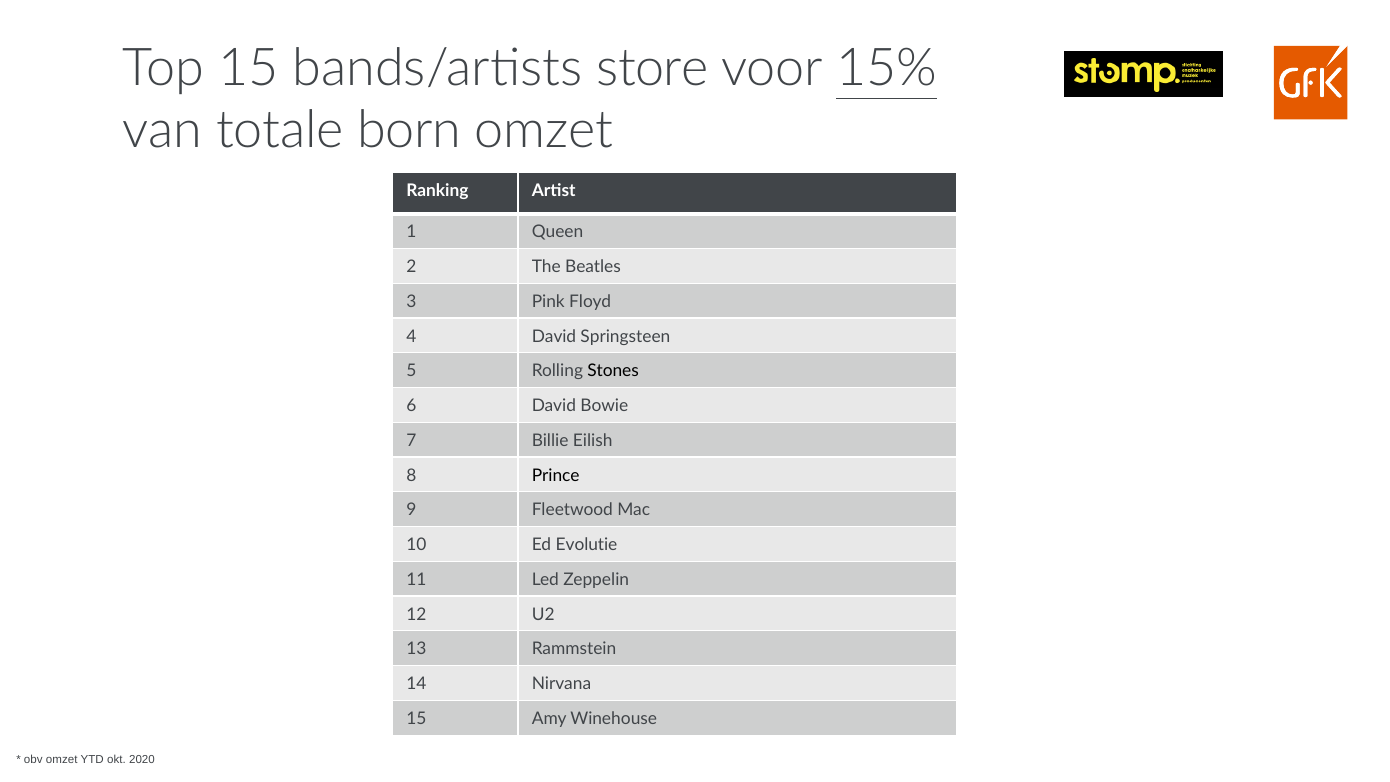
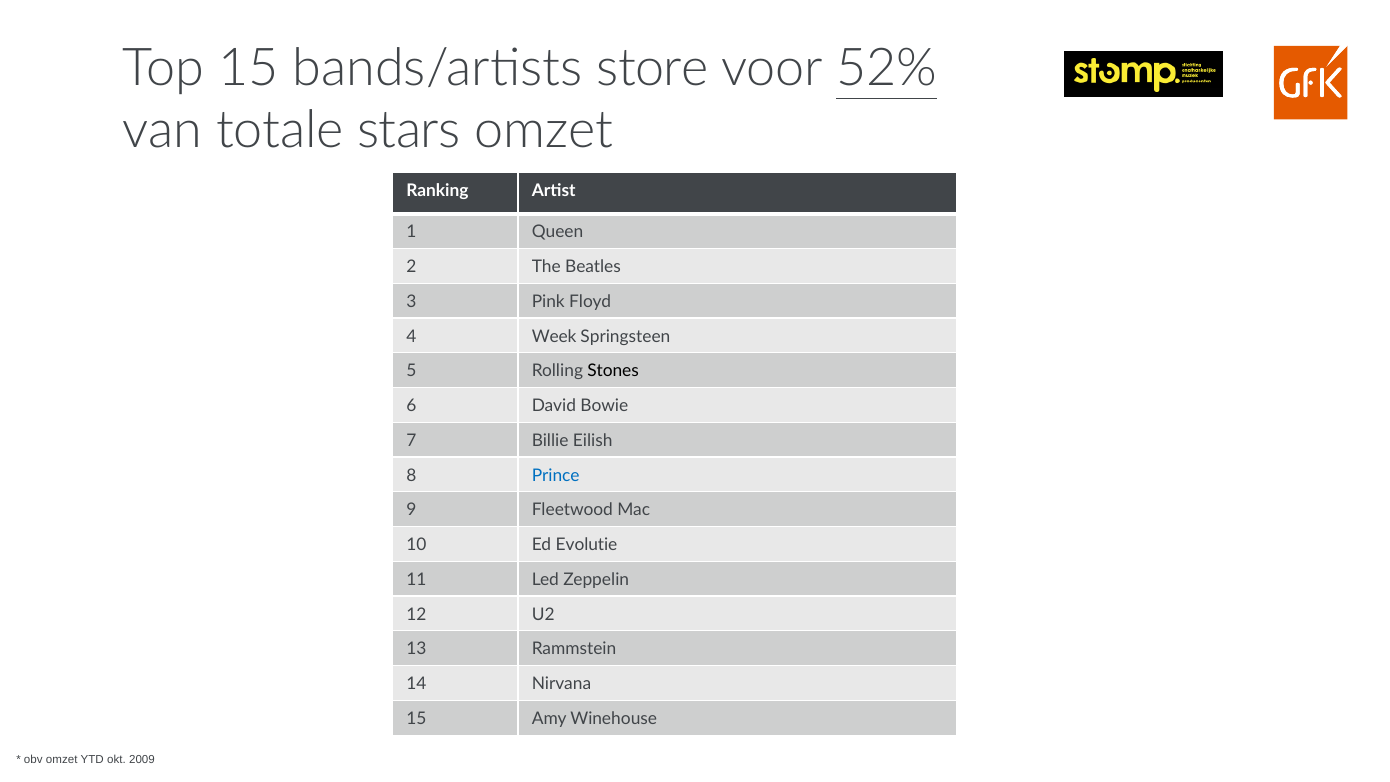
15%: 15% -> 52%
born: born -> stars
4 David: David -> Week
Prince colour: black -> blue
2020: 2020 -> 2009
